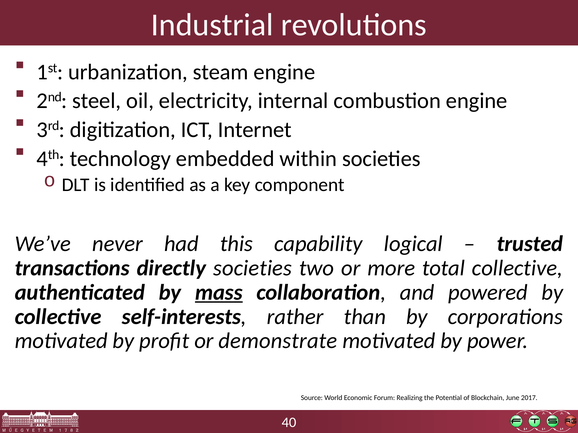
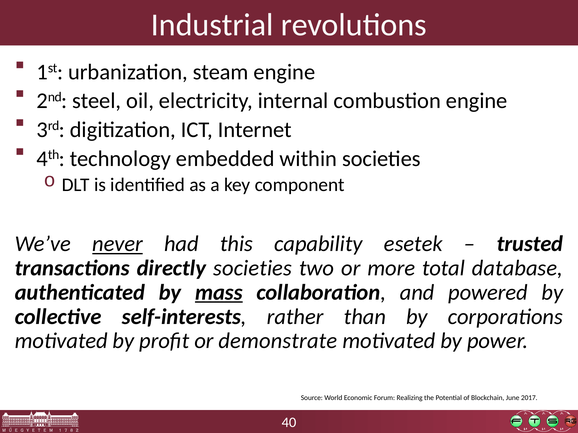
never underline: none -> present
logical: logical -> esetek
total collective: collective -> database
